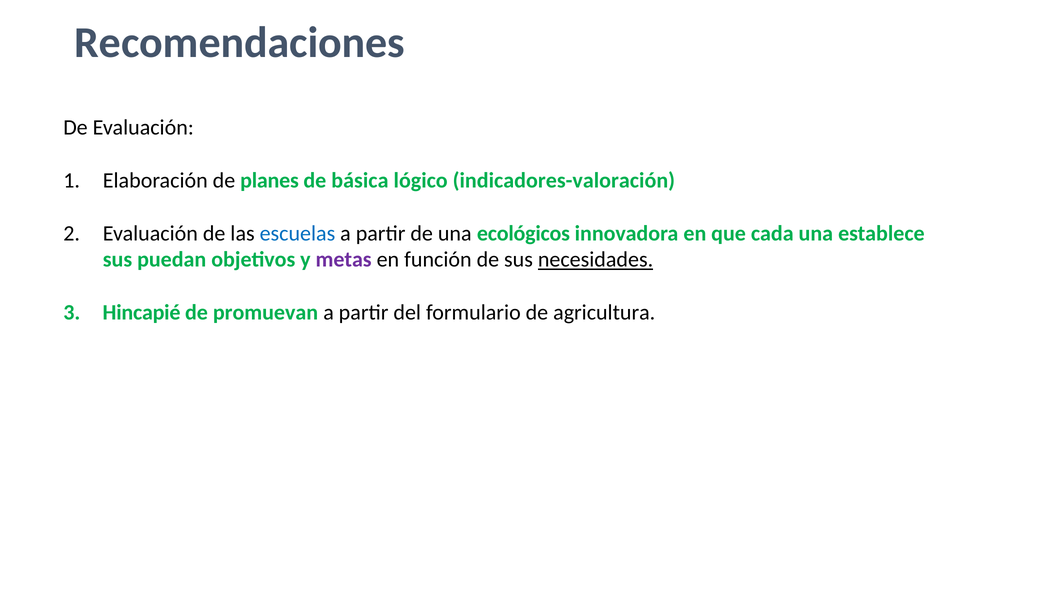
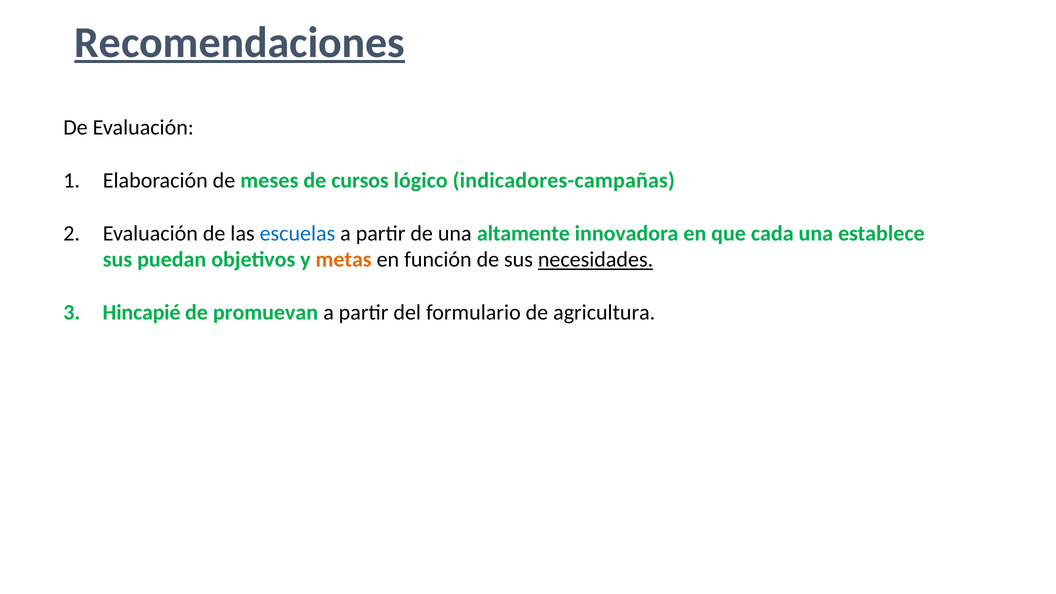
Recomendaciones underline: none -> present
planes: planes -> meses
básica: básica -> cursos
indicadores-valoración: indicadores-valoración -> indicadores-campañas
ecológicos: ecológicos -> altamente
metas colour: purple -> orange
